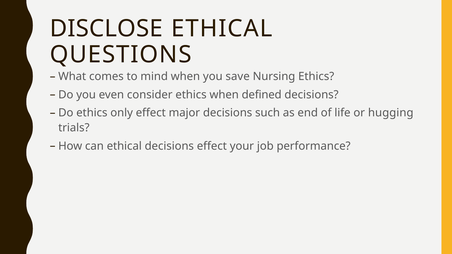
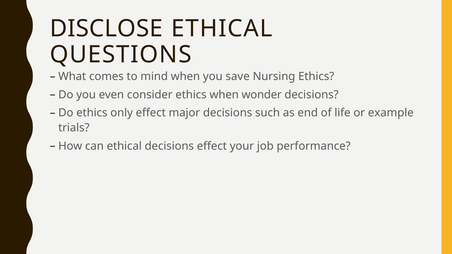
defined: defined -> wonder
hugging: hugging -> example
